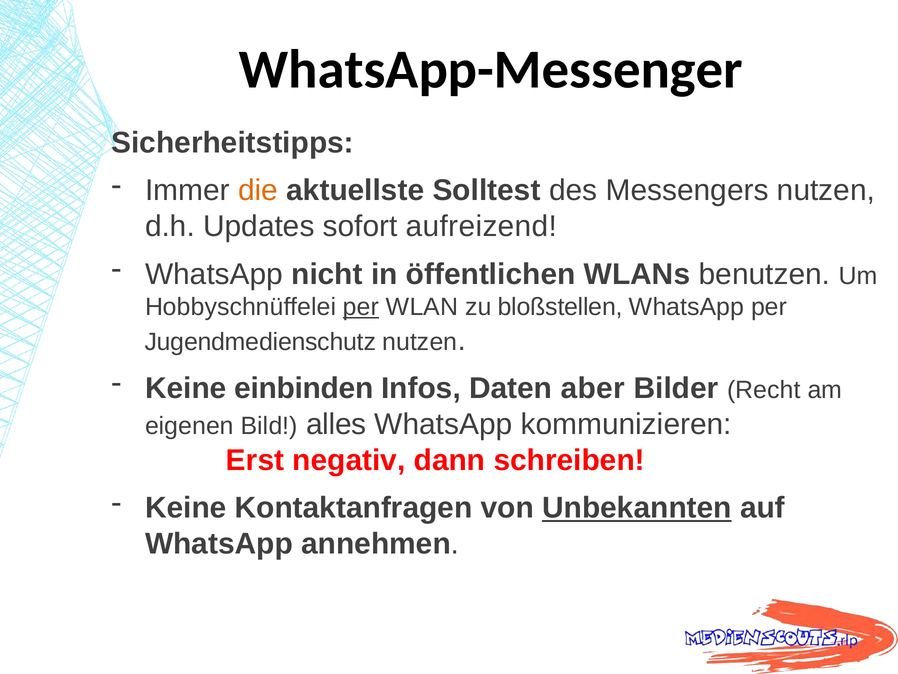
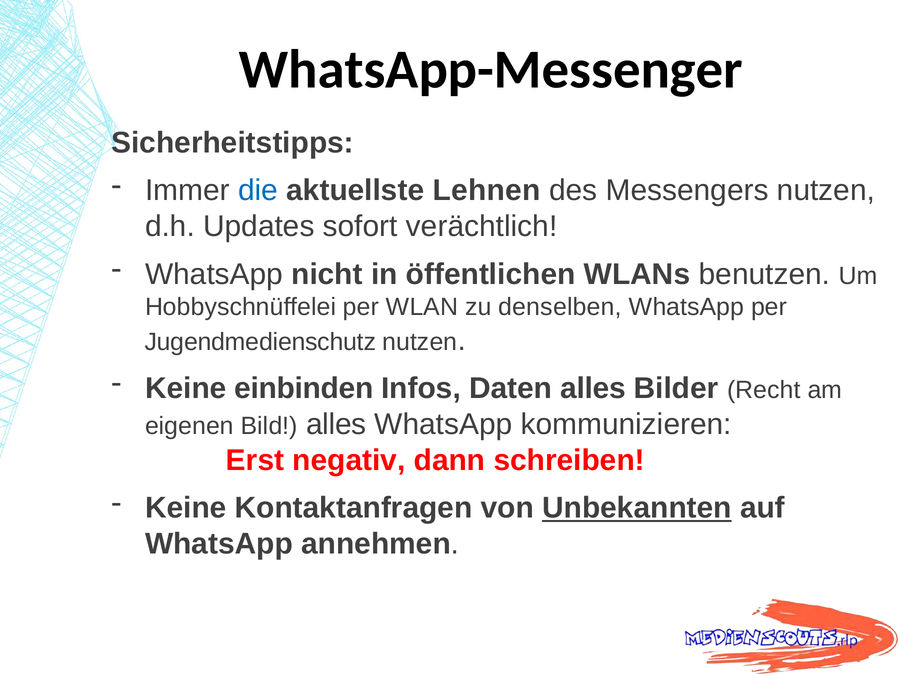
die colour: orange -> blue
Solltest: Solltest -> Lehnen
aufreizend: aufreizend -> verächtlich
per at (361, 307) underline: present -> none
bloßstellen: bloßstellen -> denselben
Daten aber: aber -> alles
